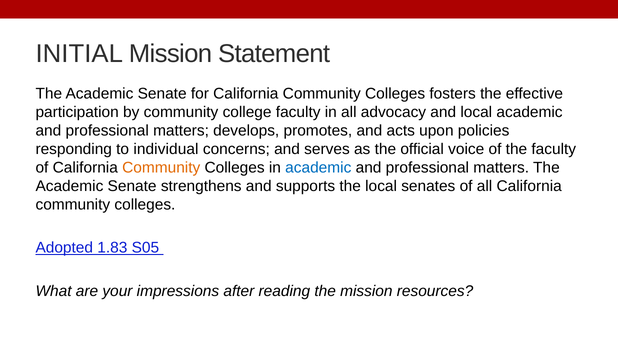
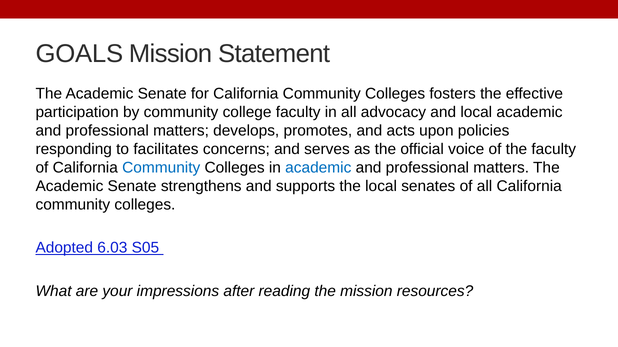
INITIAL: INITIAL -> GOALS
individual: individual -> facilitates
Community at (161, 168) colour: orange -> blue
1.83: 1.83 -> 6.03
